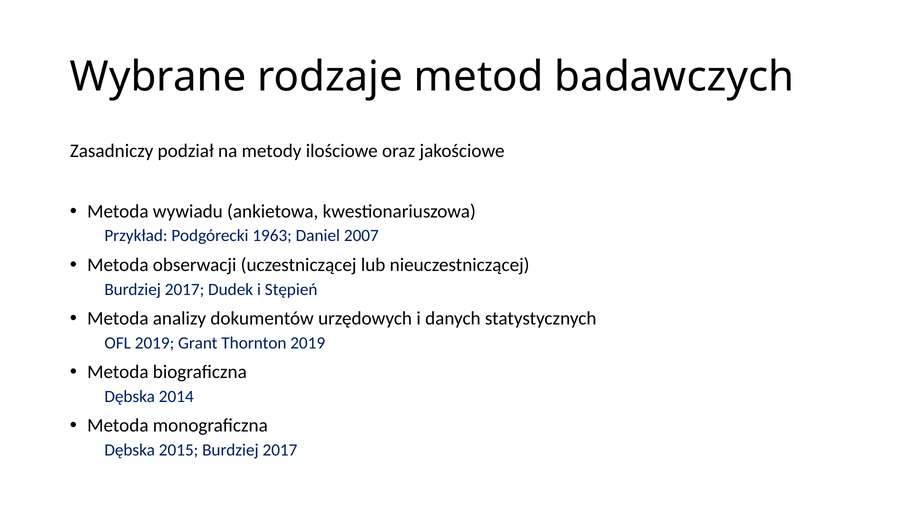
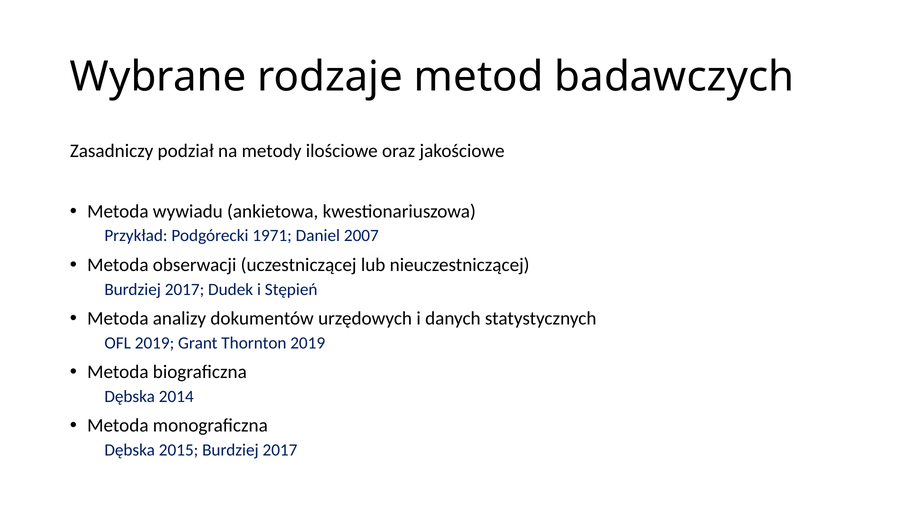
1963: 1963 -> 1971
